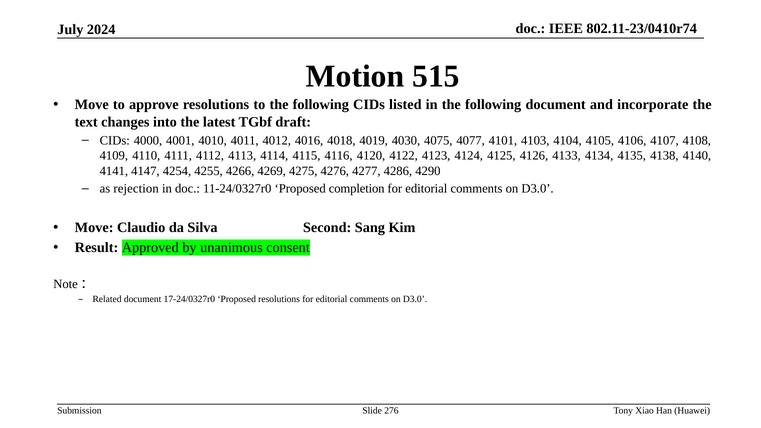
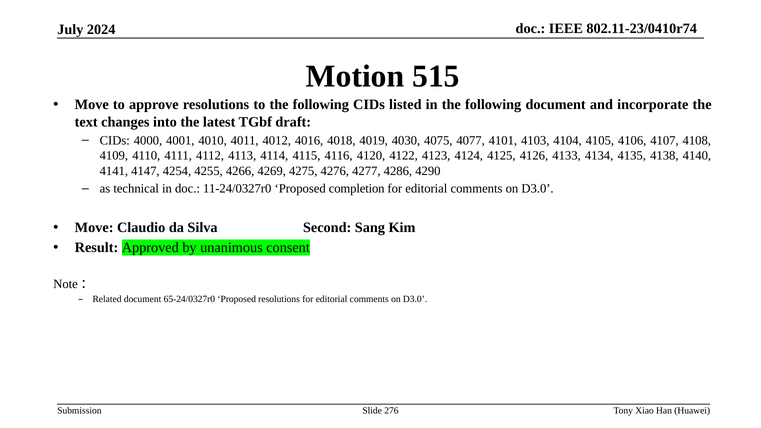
rejection: rejection -> technical
17-24/0327r0: 17-24/0327r0 -> 65-24/0327r0
